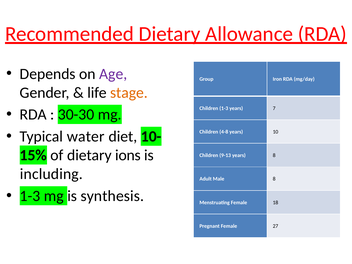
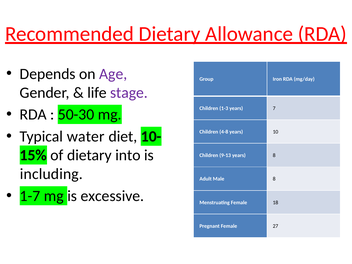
stage colour: orange -> purple
30-30: 30-30 -> 50-30
ions: ions -> into
1-3 at (30, 196): 1-3 -> 1-7
synthesis: synthesis -> excessive
